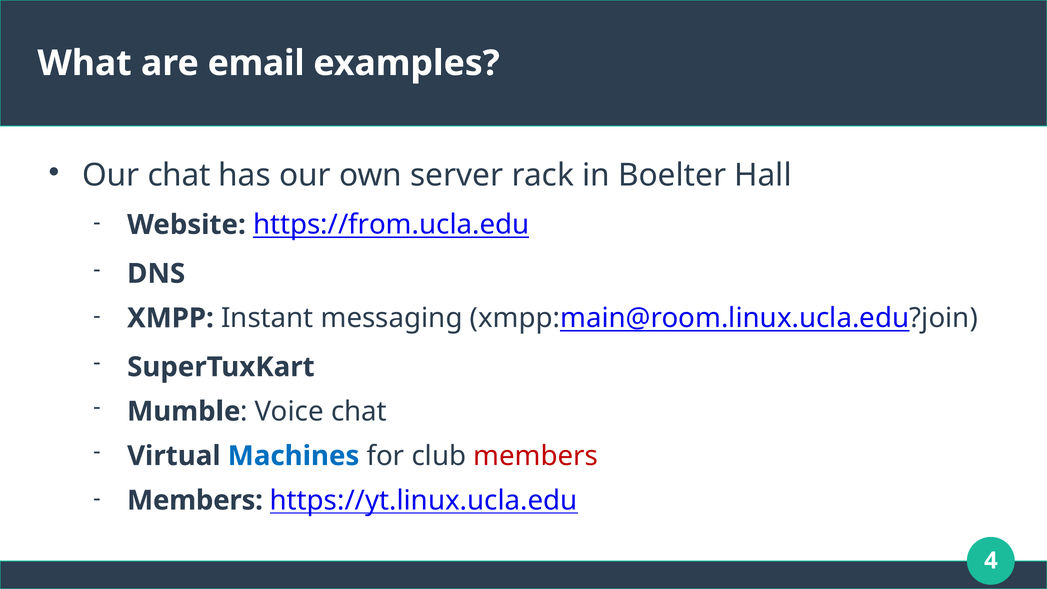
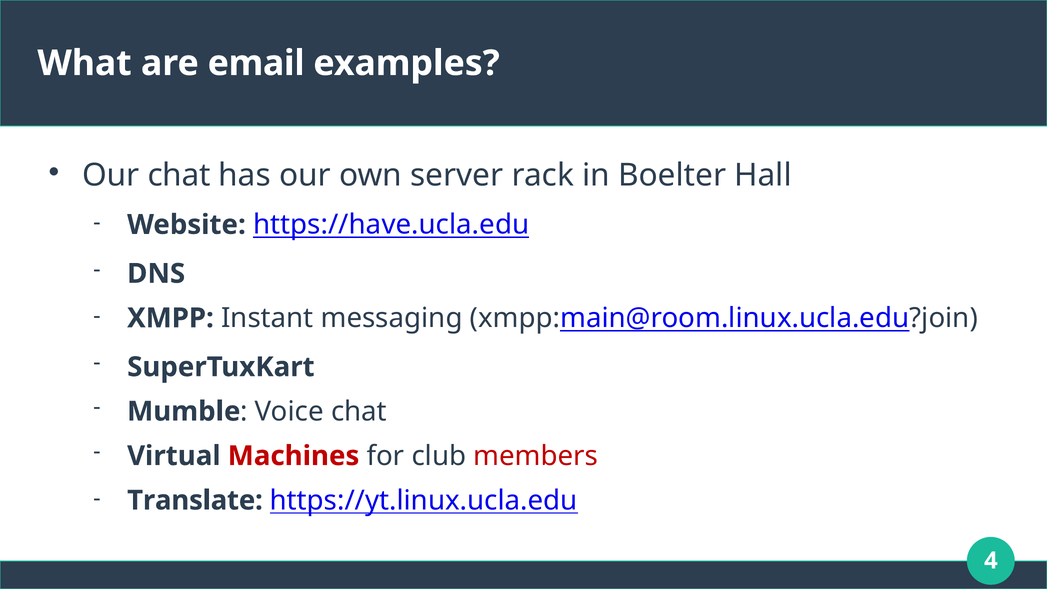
https://from.ucla.edu: https://from.ucla.edu -> https://have.ucla.edu
Machines colour: blue -> red
Members at (195, 500): Members -> Translate
